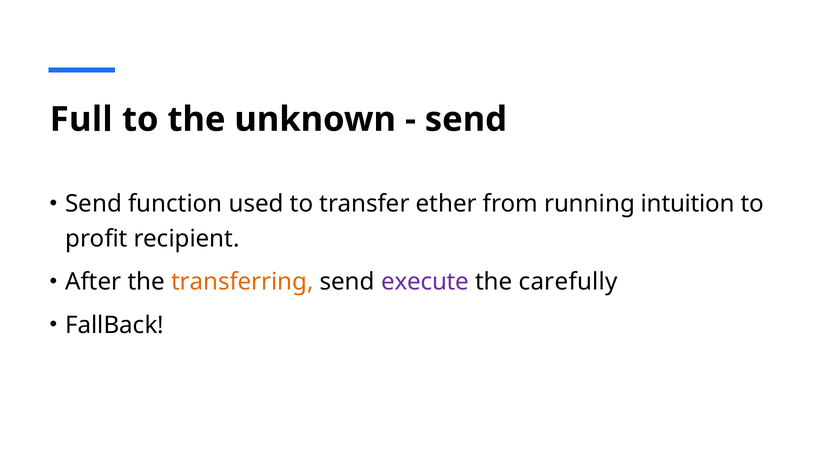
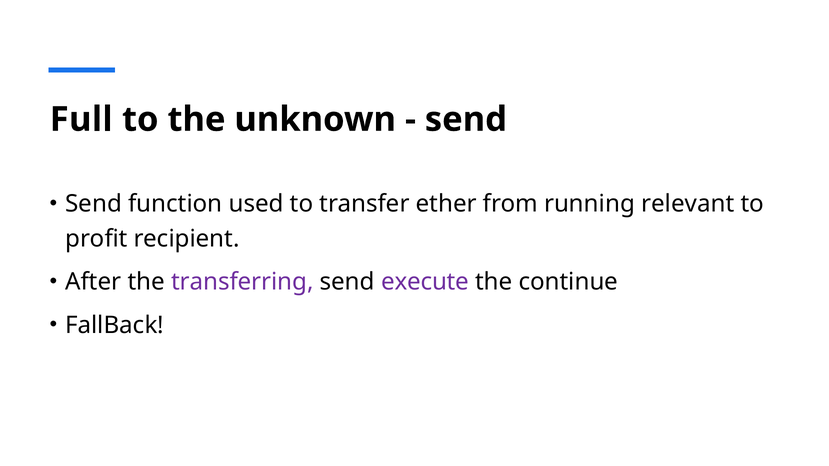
intuition: intuition -> relevant
transferring colour: orange -> purple
carefully: carefully -> continue
